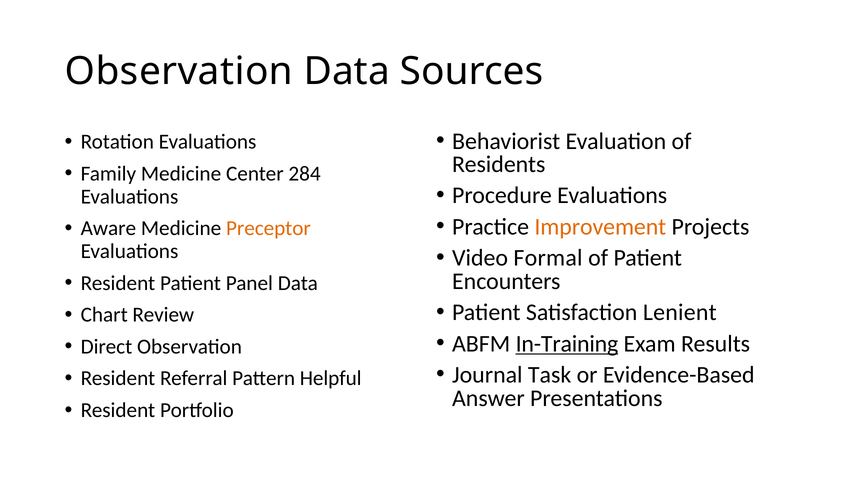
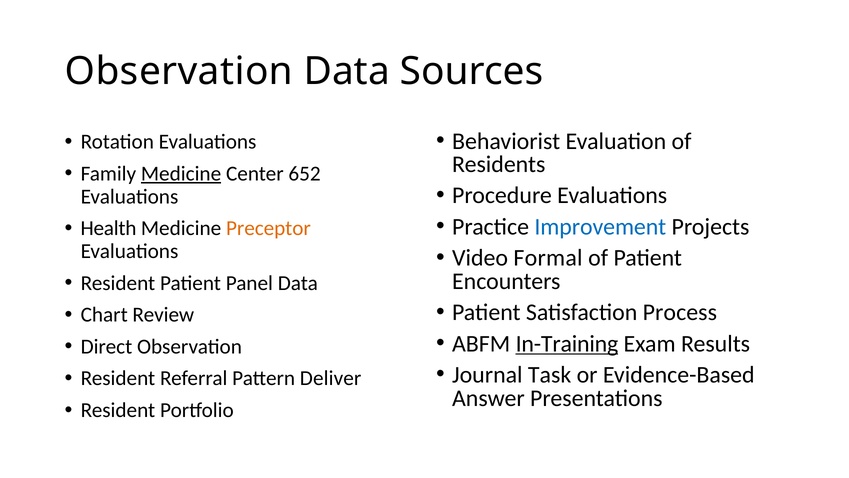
Medicine at (181, 173) underline: none -> present
284: 284 -> 652
Improvement colour: orange -> blue
Aware: Aware -> Health
Lenient: Lenient -> Process
Helpful: Helpful -> Deliver
